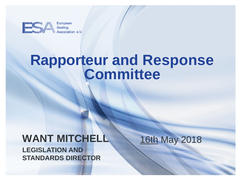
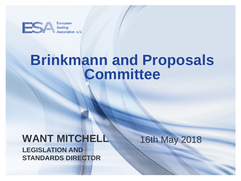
Rapporteur: Rapporteur -> Brinkmann
Response: Response -> Proposals
16th underline: present -> none
